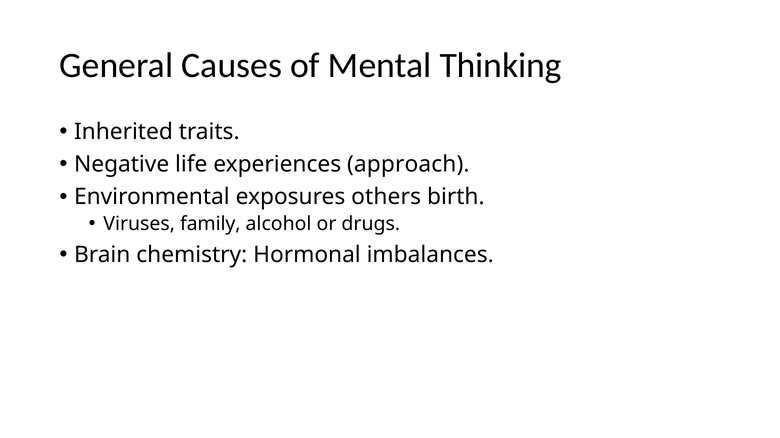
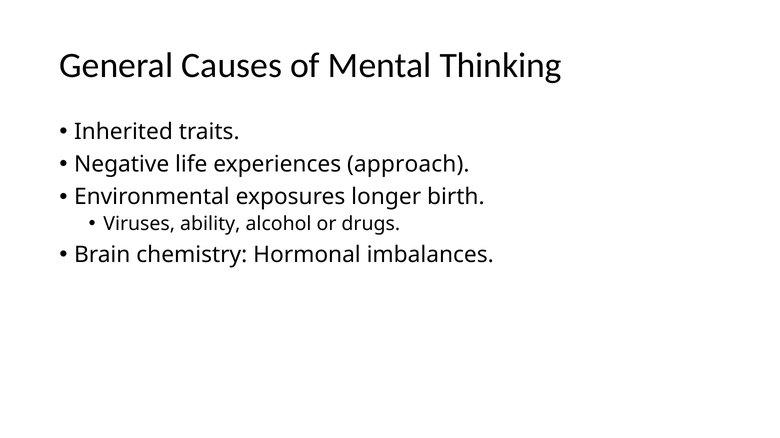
others: others -> longer
family: family -> ability
